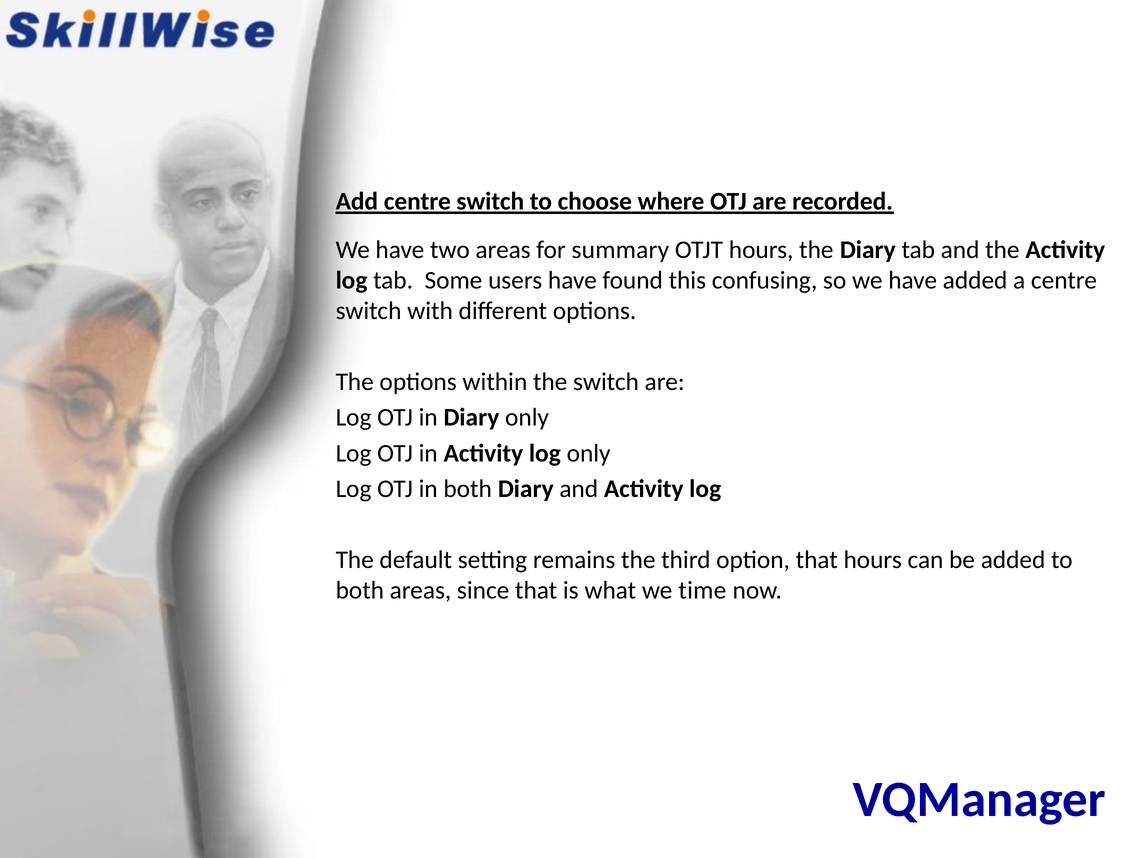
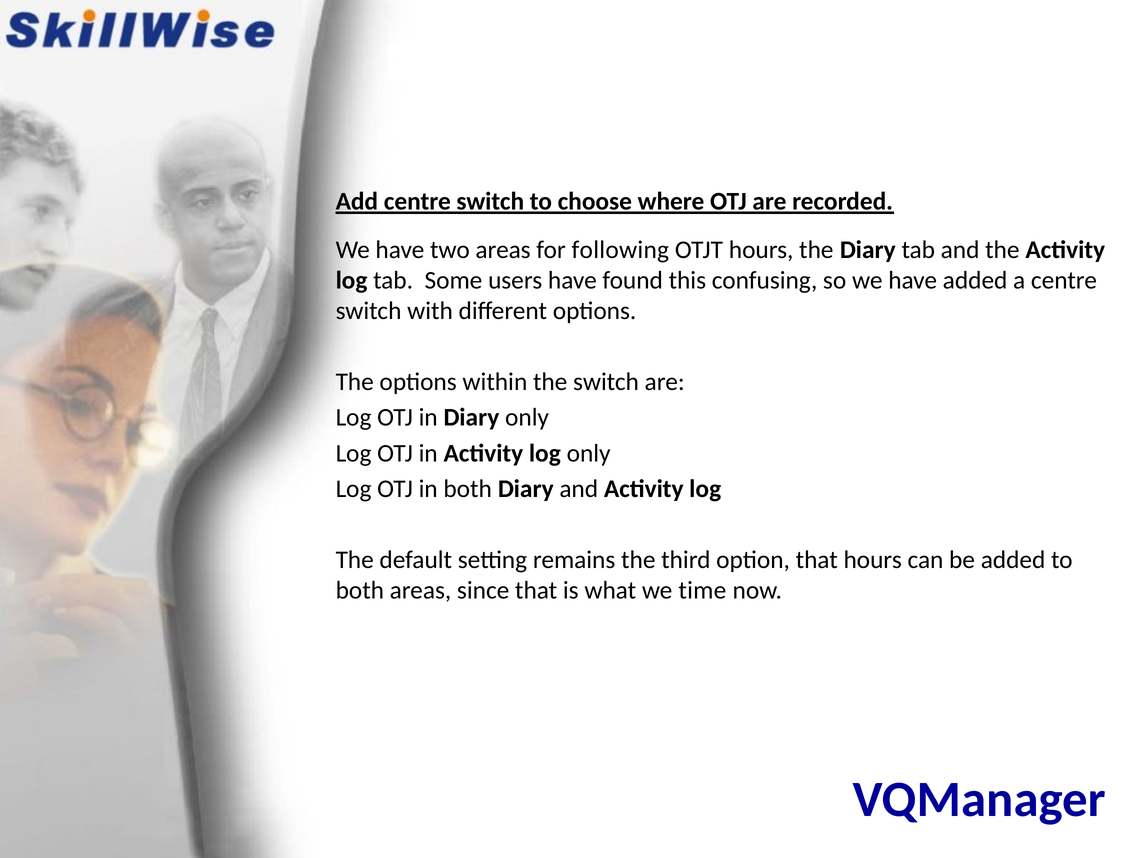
summary: summary -> following
